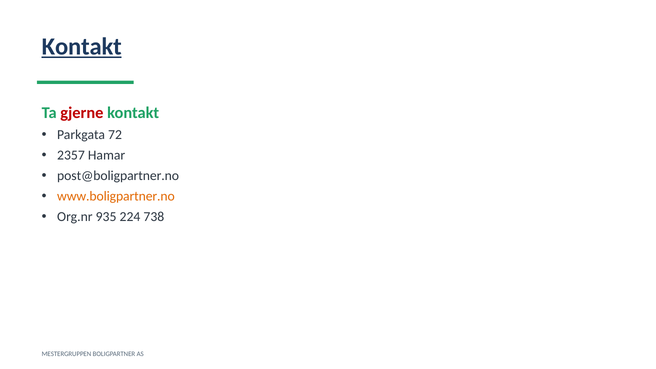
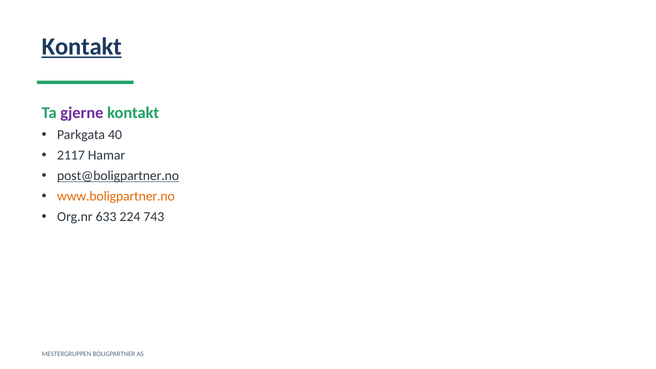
gjerne colour: red -> purple
72: 72 -> 40
2357: 2357 -> 2117
post@boligpartner.no underline: none -> present
935: 935 -> 633
738: 738 -> 743
